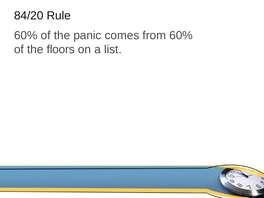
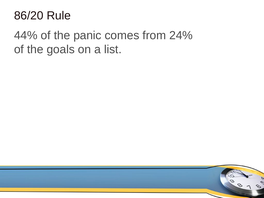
84/20: 84/20 -> 86/20
60% at (26, 35): 60% -> 44%
from 60%: 60% -> 24%
floors: floors -> goals
